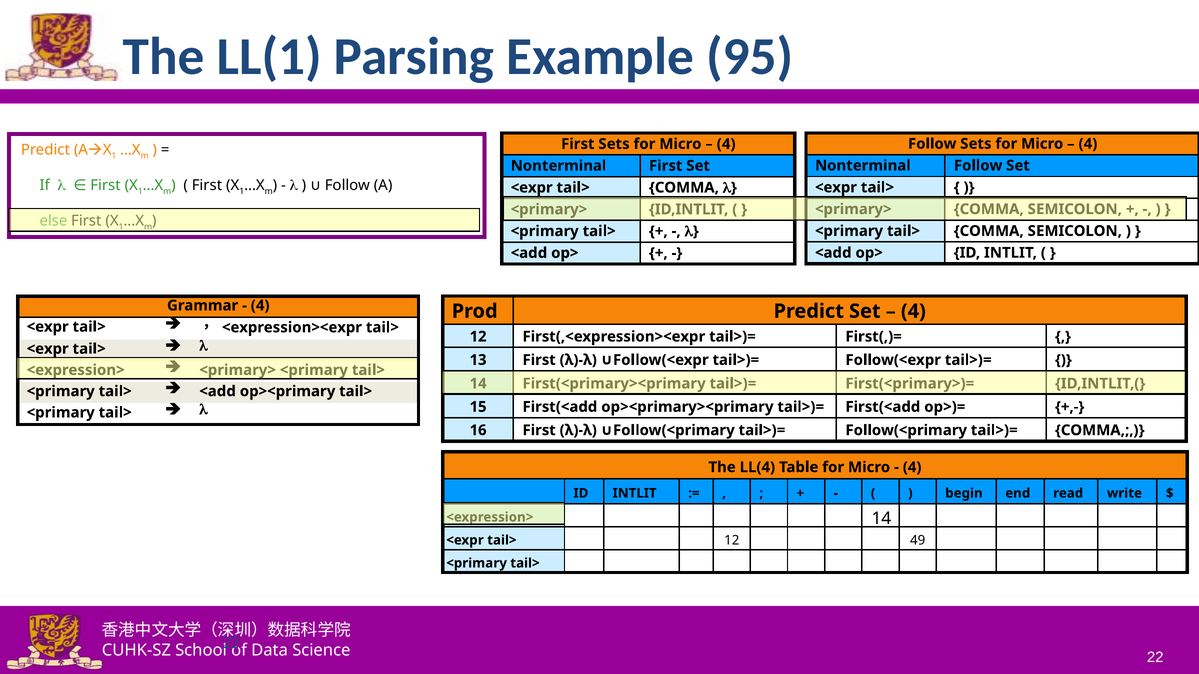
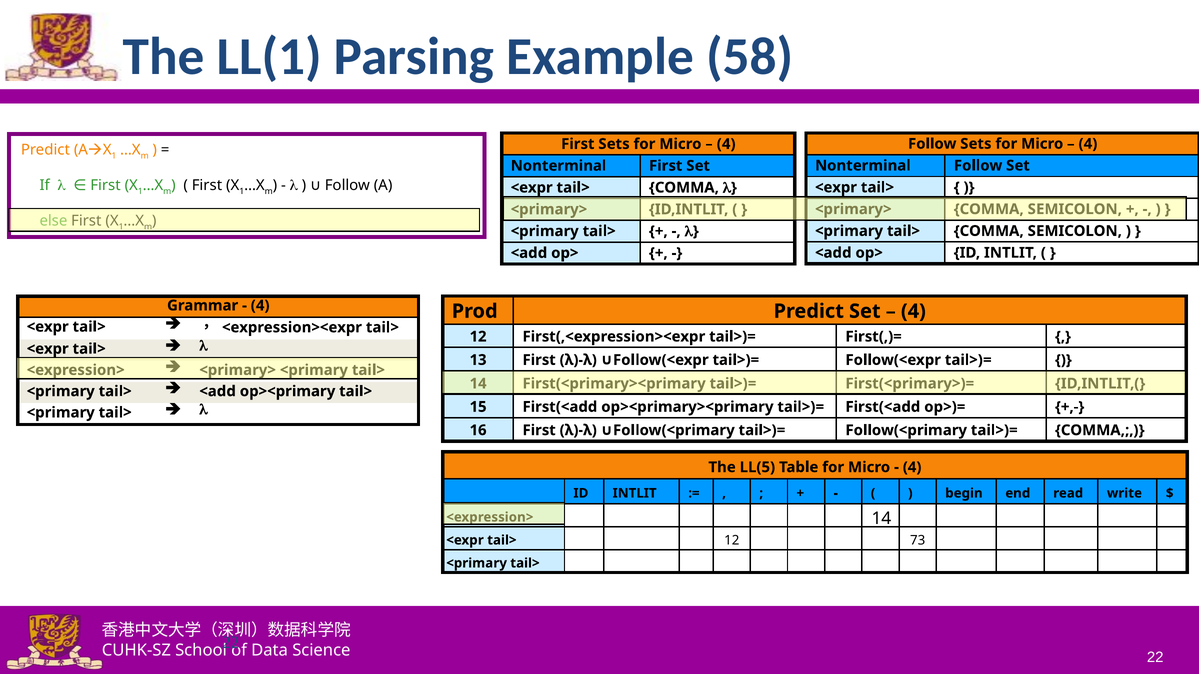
95: 95 -> 58
LL(4: LL(4 -> LL(5
49: 49 -> 73
